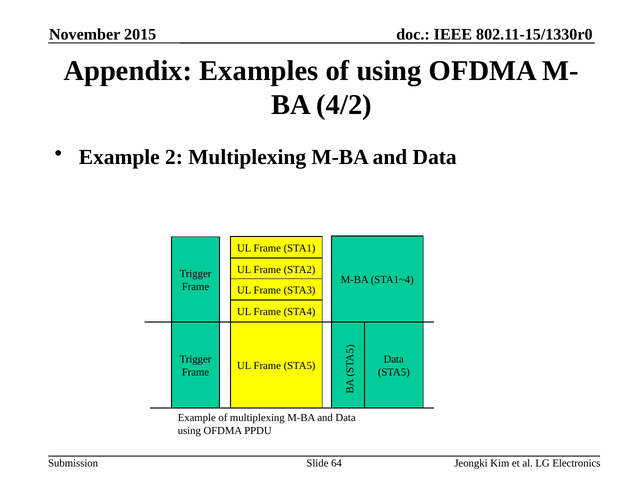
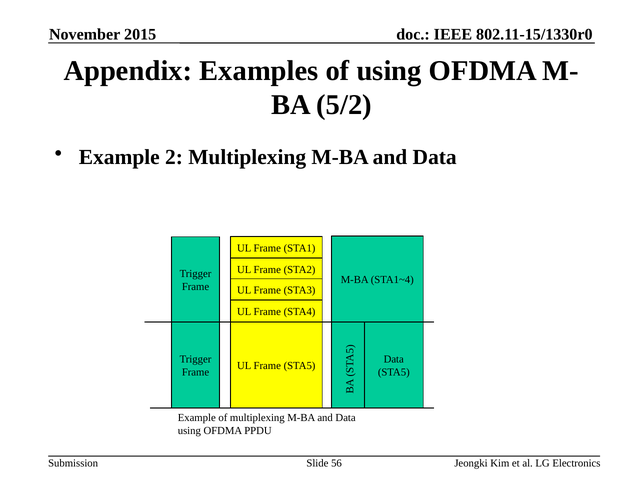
4/2: 4/2 -> 5/2
64: 64 -> 56
